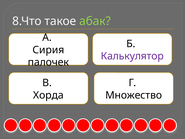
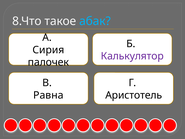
абак colour: light green -> light blue
Хорда: Хорда -> Равна
Множество: Множество -> Аристотель
